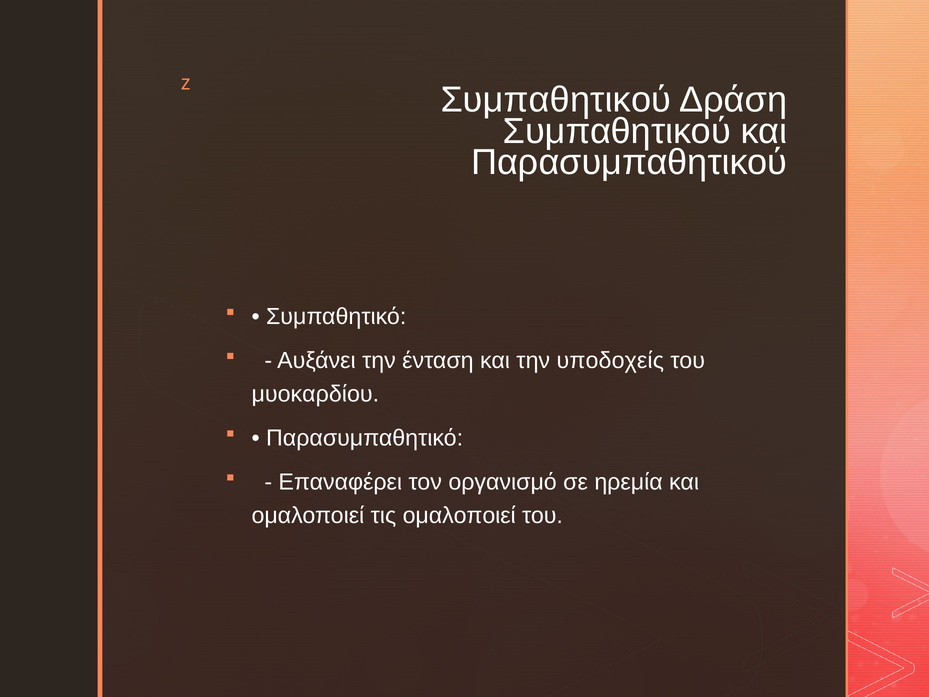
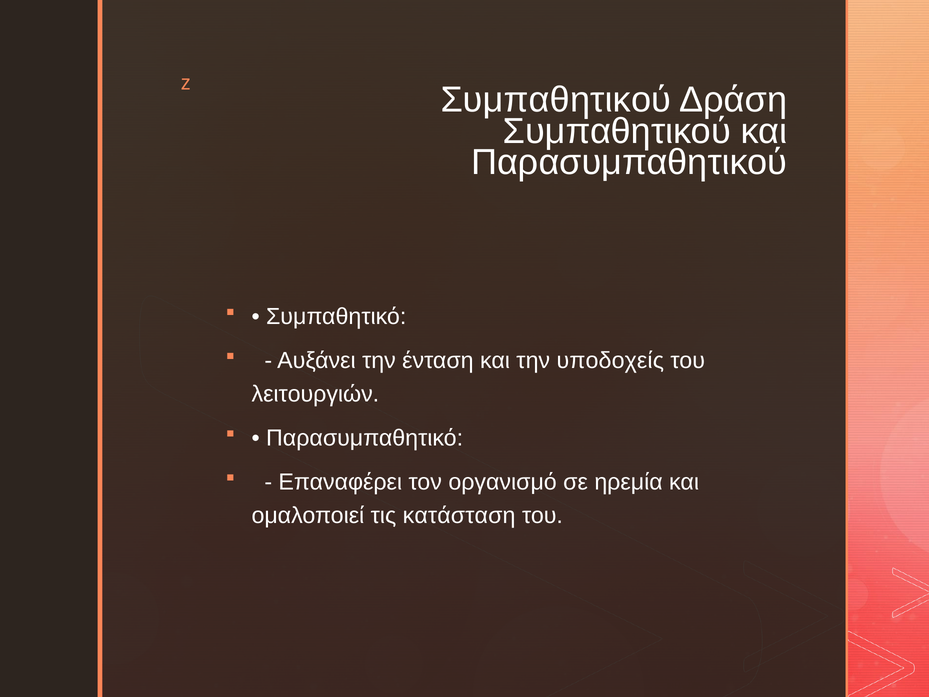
μυοκαρδίου: μυοκαρδίου -> λειτουργιών
τις ομαλοποιεί: ομαλοποιεί -> κατάσταση
